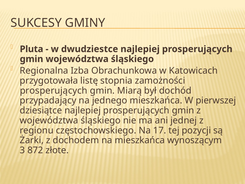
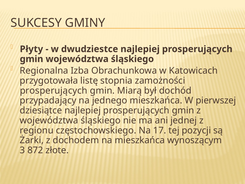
Pluta: Pluta -> Płyty
